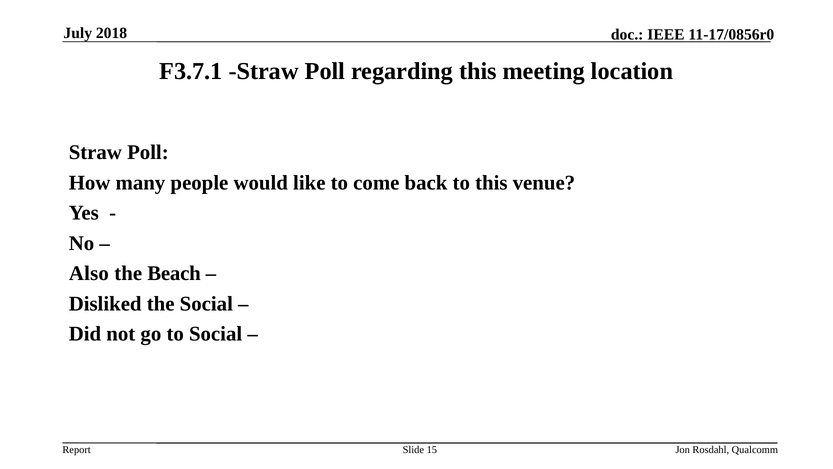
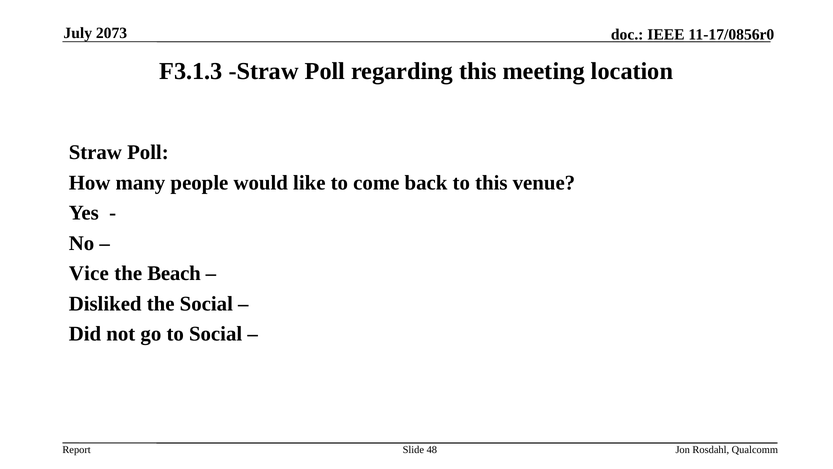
2018: 2018 -> 2073
F3.7.1: F3.7.1 -> F3.1.3
Also: Also -> Vice
15: 15 -> 48
